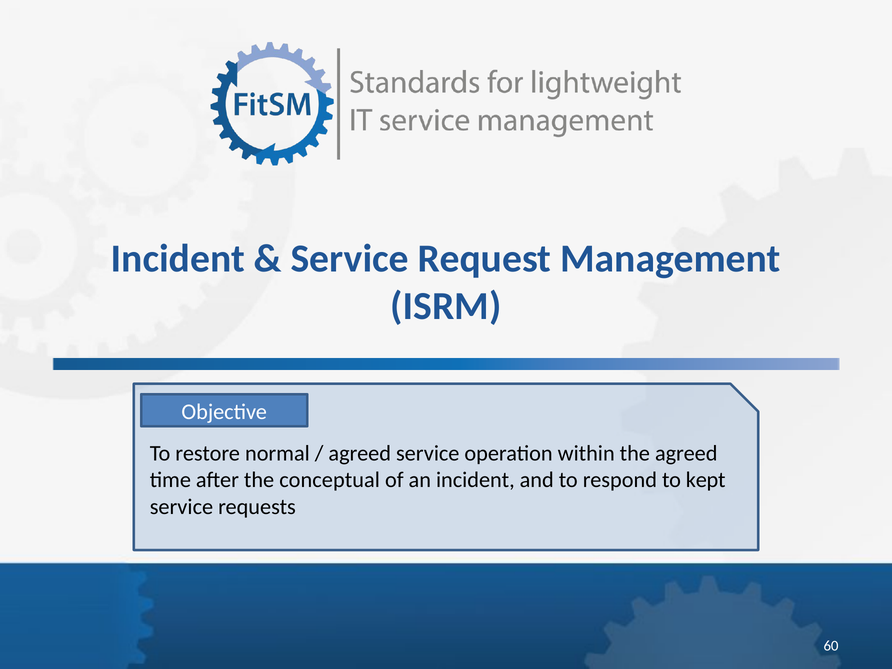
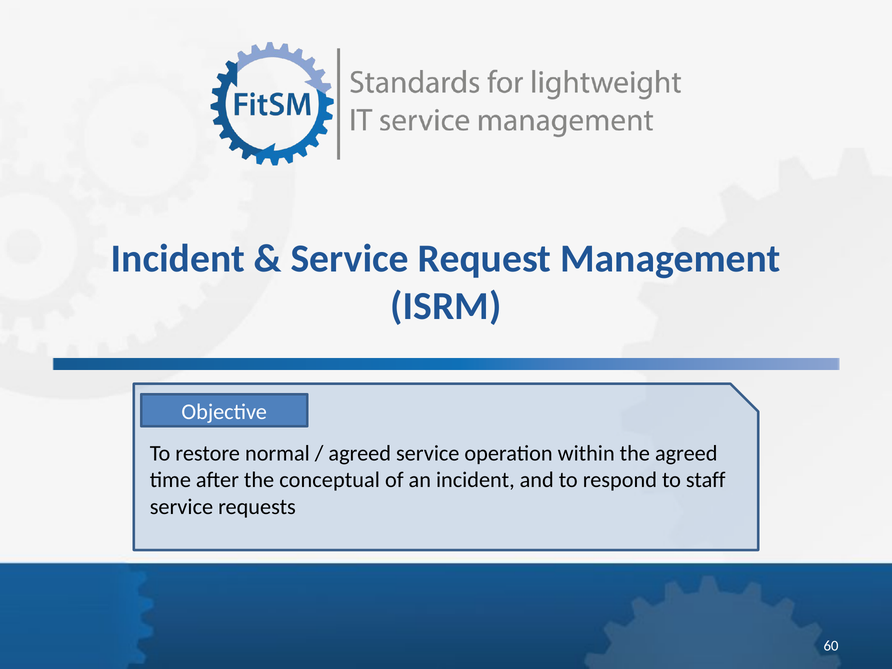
kept: kept -> staff
